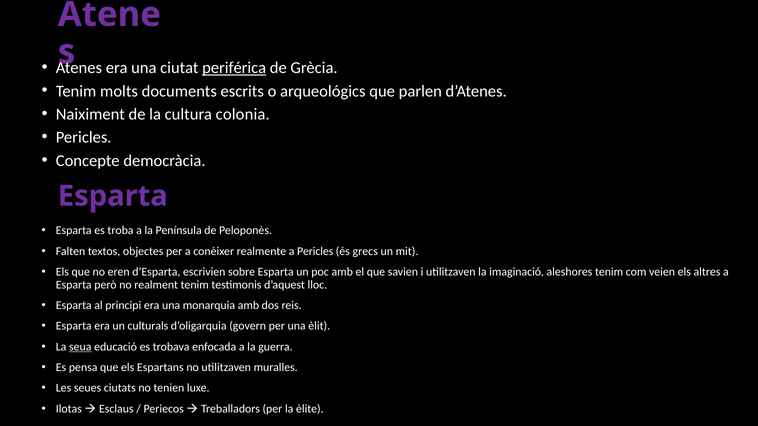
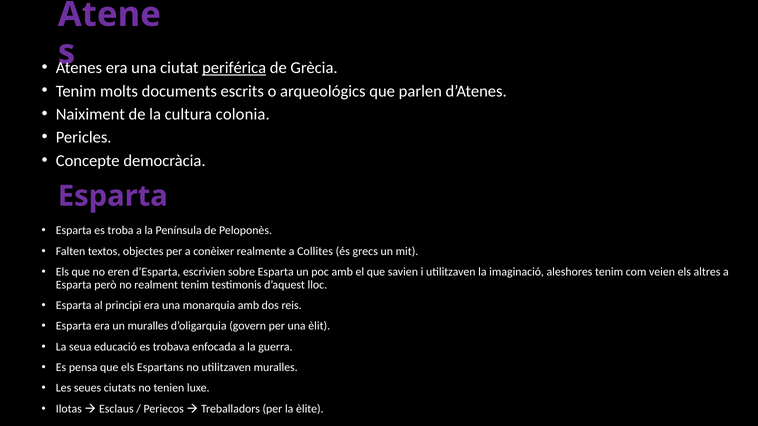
a Pericles: Pericles -> Collites
un culturals: culturals -> muralles
seua underline: present -> none
